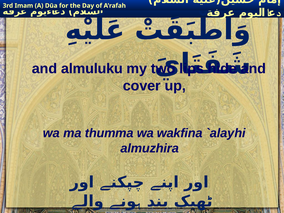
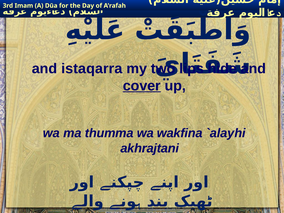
almuluku: almuluku -> istaqarra
cover underline: none -> present
almuzhira: almuzhira -> akhrajtani
